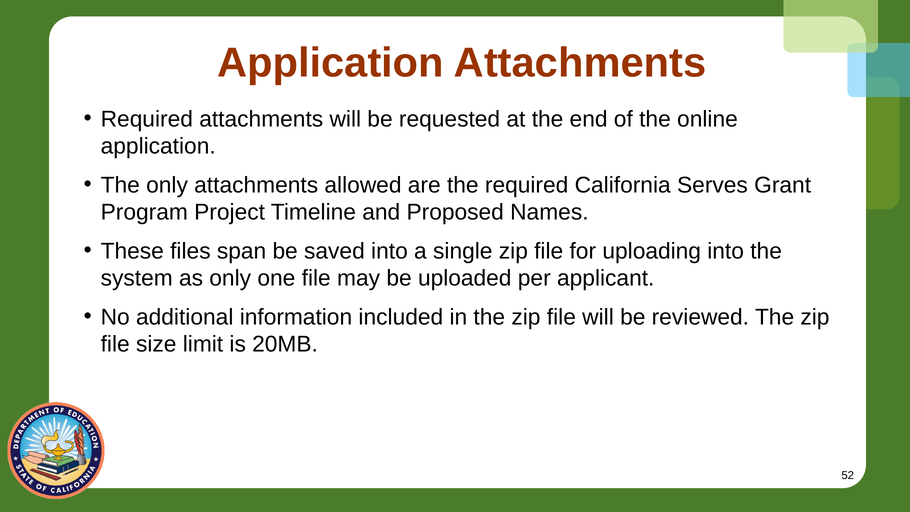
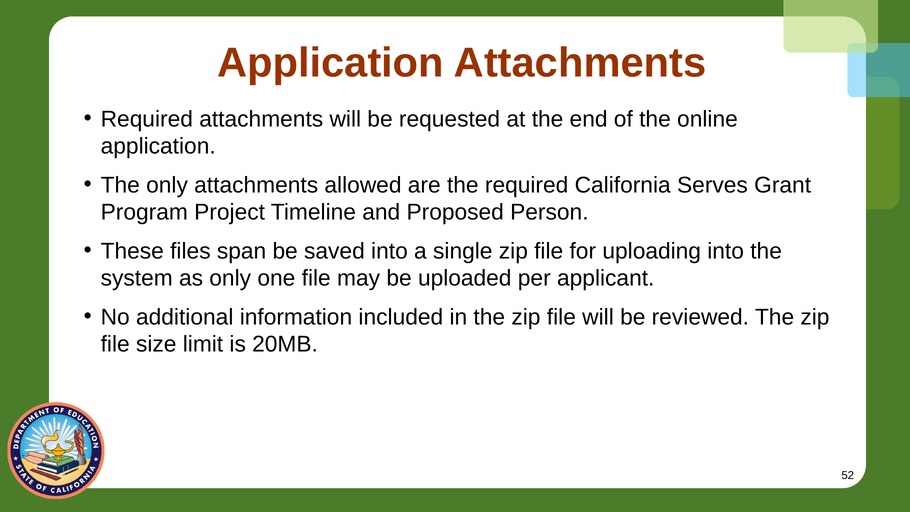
Names: Names -> Person
